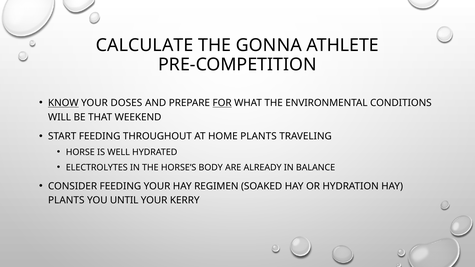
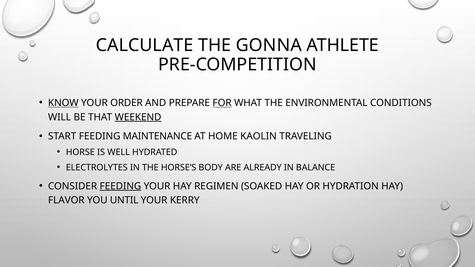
DOSES: DOSES -> ORDER
WEEKEND underline: none -> present
THROUGHOUT: THROUGHOUT -> MAINTENANCE
HOME PLANTS: PLANTS -> KAOLIN
FEEDING at (120, 186) underline: none -> present
PLANTS at (66, 200): PLANTS -> FLAVOR
